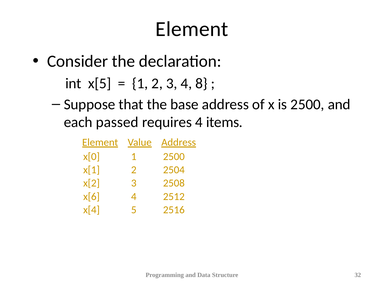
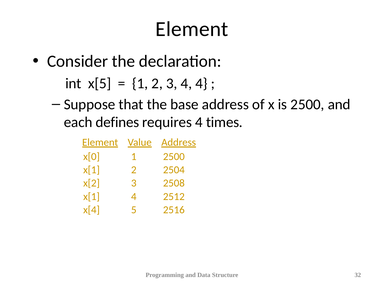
4 8: 8 -> 4
passed: passed -> defines
items: items -> times
x[6 at (91, 197): x[6 -> x[1
